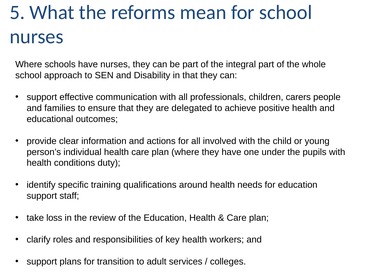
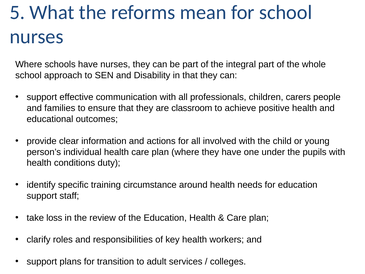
delegated: delegated -> classroom
qualifications: qualifications -> circumstance
